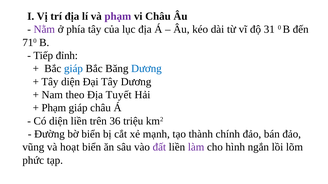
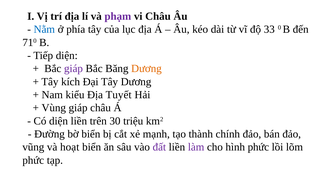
Nằm colour: purple -> blue
31: 31 -> 33
Tiếp đỉnh: đỉnh -> diện
giáp at (73, 69) colour: blue -> purple
Dương at (146, 69) colour: blue -> orange
Tây diện: diện -> kích
theo: theo -> kiểu
Phạm at (54, 108): Phạm -> Vùng
36: 36 -> 30
hình ngắn: ngắn -> phức
